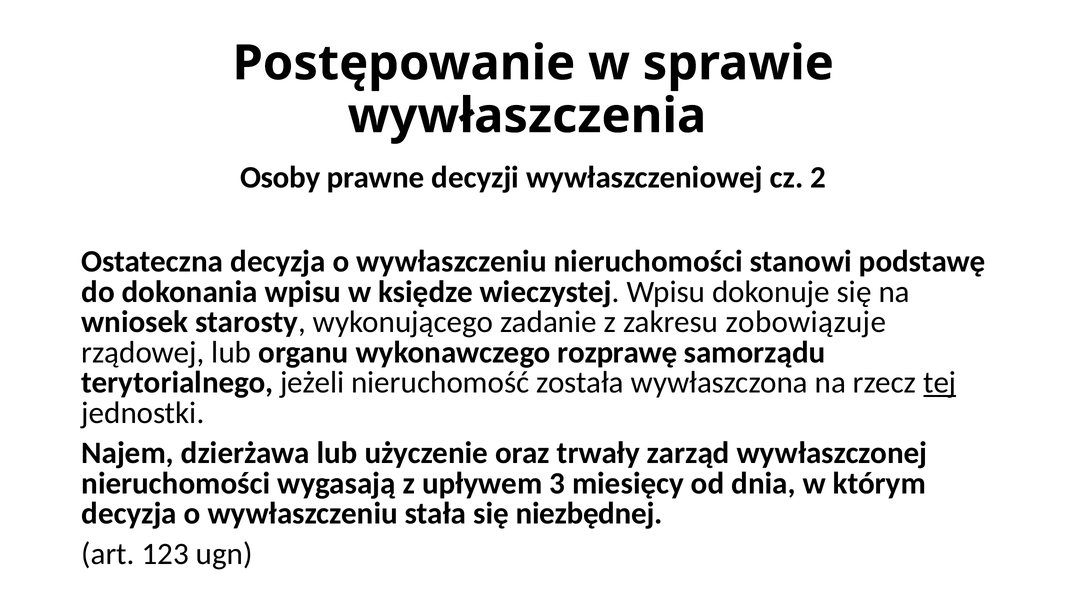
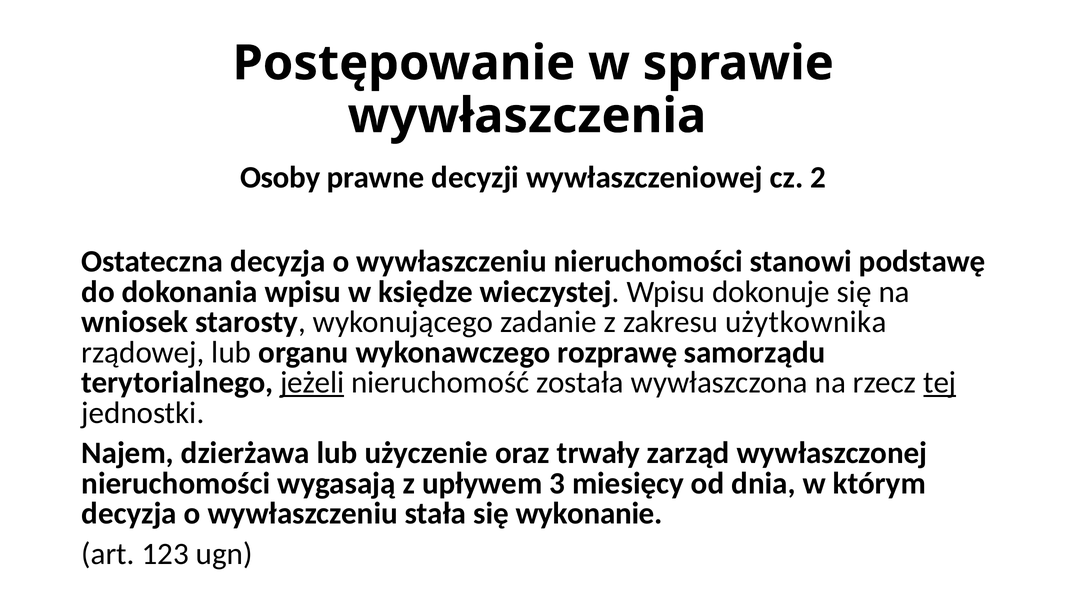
zobowiązuje: zobowiązuje -> użytkownika
jeżeli underline: none -> present
niezbędnej: niezbędnej -> wykonanie
